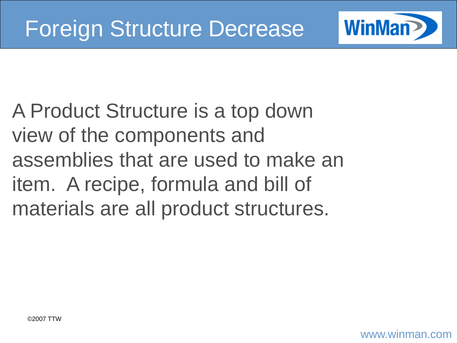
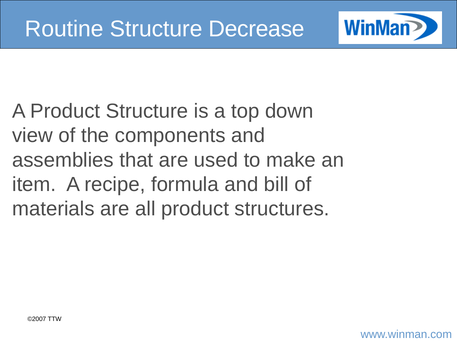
Foreign: Foreign -> Routine
